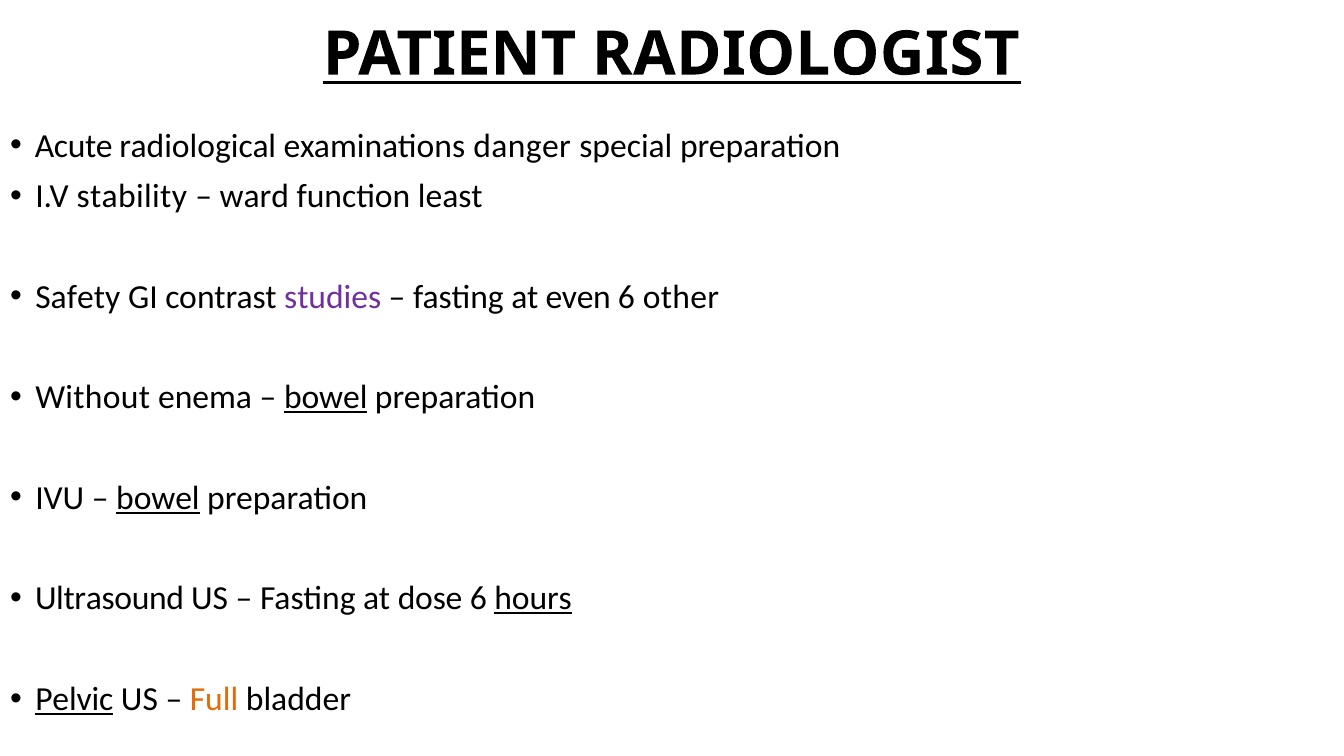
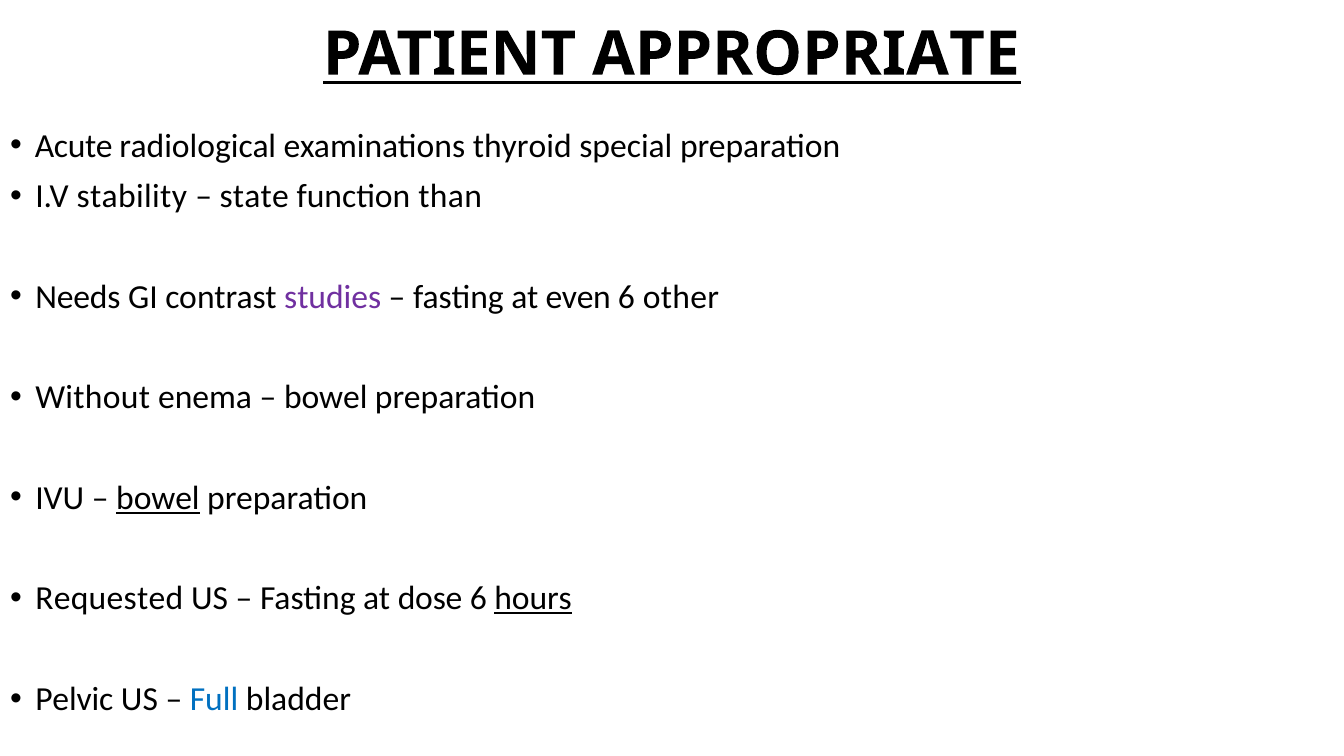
RADIOLOGIST: RADIOLOGIST -> APPROPRIATE
danger: danger -> thyroid
ward: ward -> state
least: least -> than
Safety: Safety -> Needs
bowel at (326, 398) underline: present -> none
Ultrasound: Ultrasound -> Requested
Pelvic underline: present -> none
Full colour: orange -> blue
